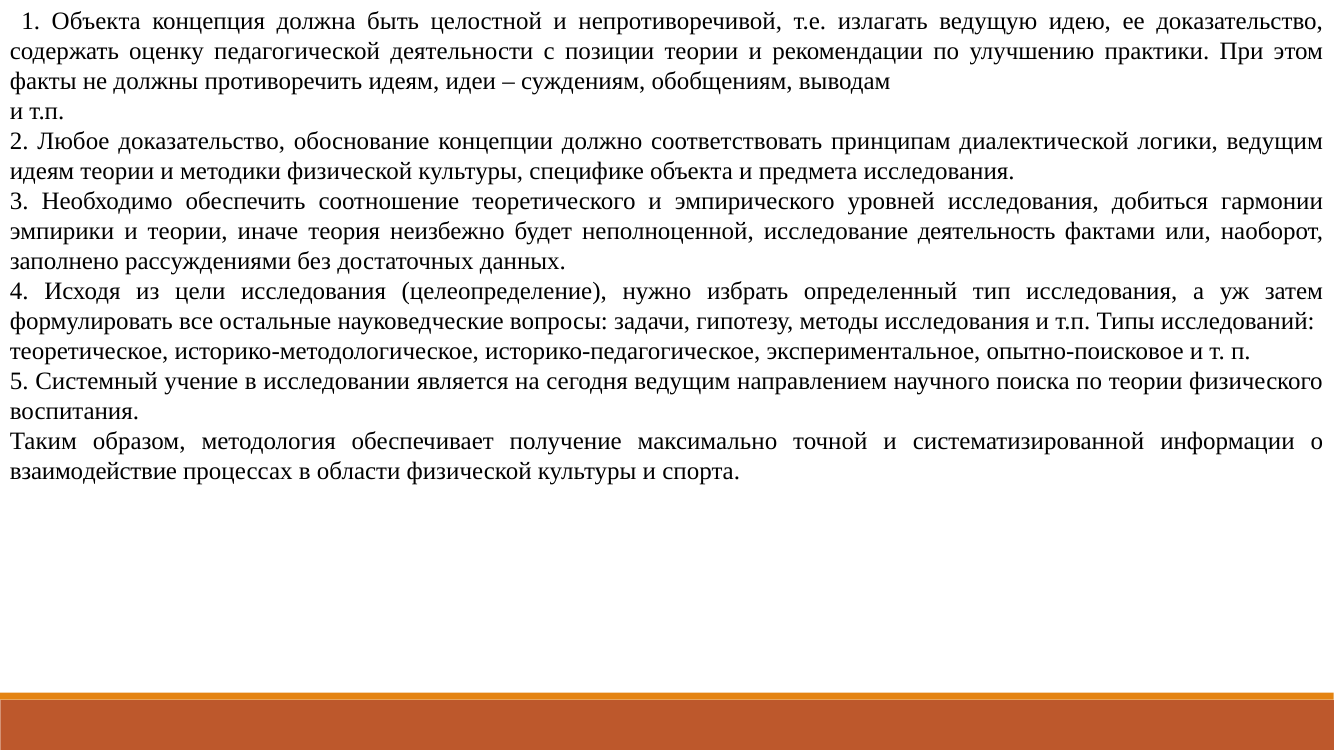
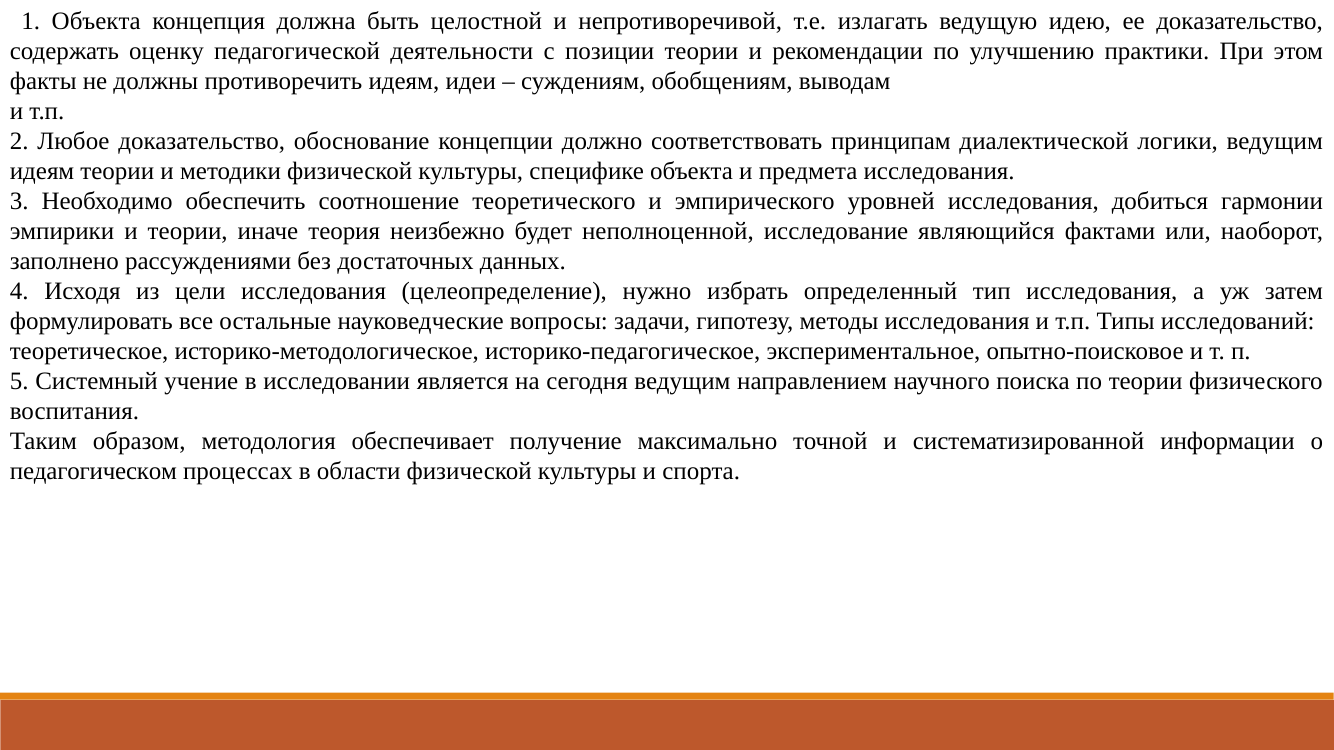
деятельность: деятельность -> являющийся
взаимодействие: взаимодействие -> педагогическом
